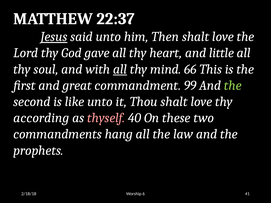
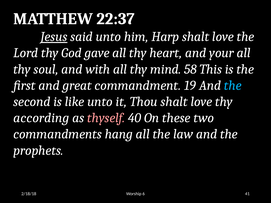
Then: Then -> Harp
little: little -> your
all at (120, 69) underline: present -> none
66: 66 -> 58
99: 99 -> 19
the at (233, 86) colour: light green -> light blue
